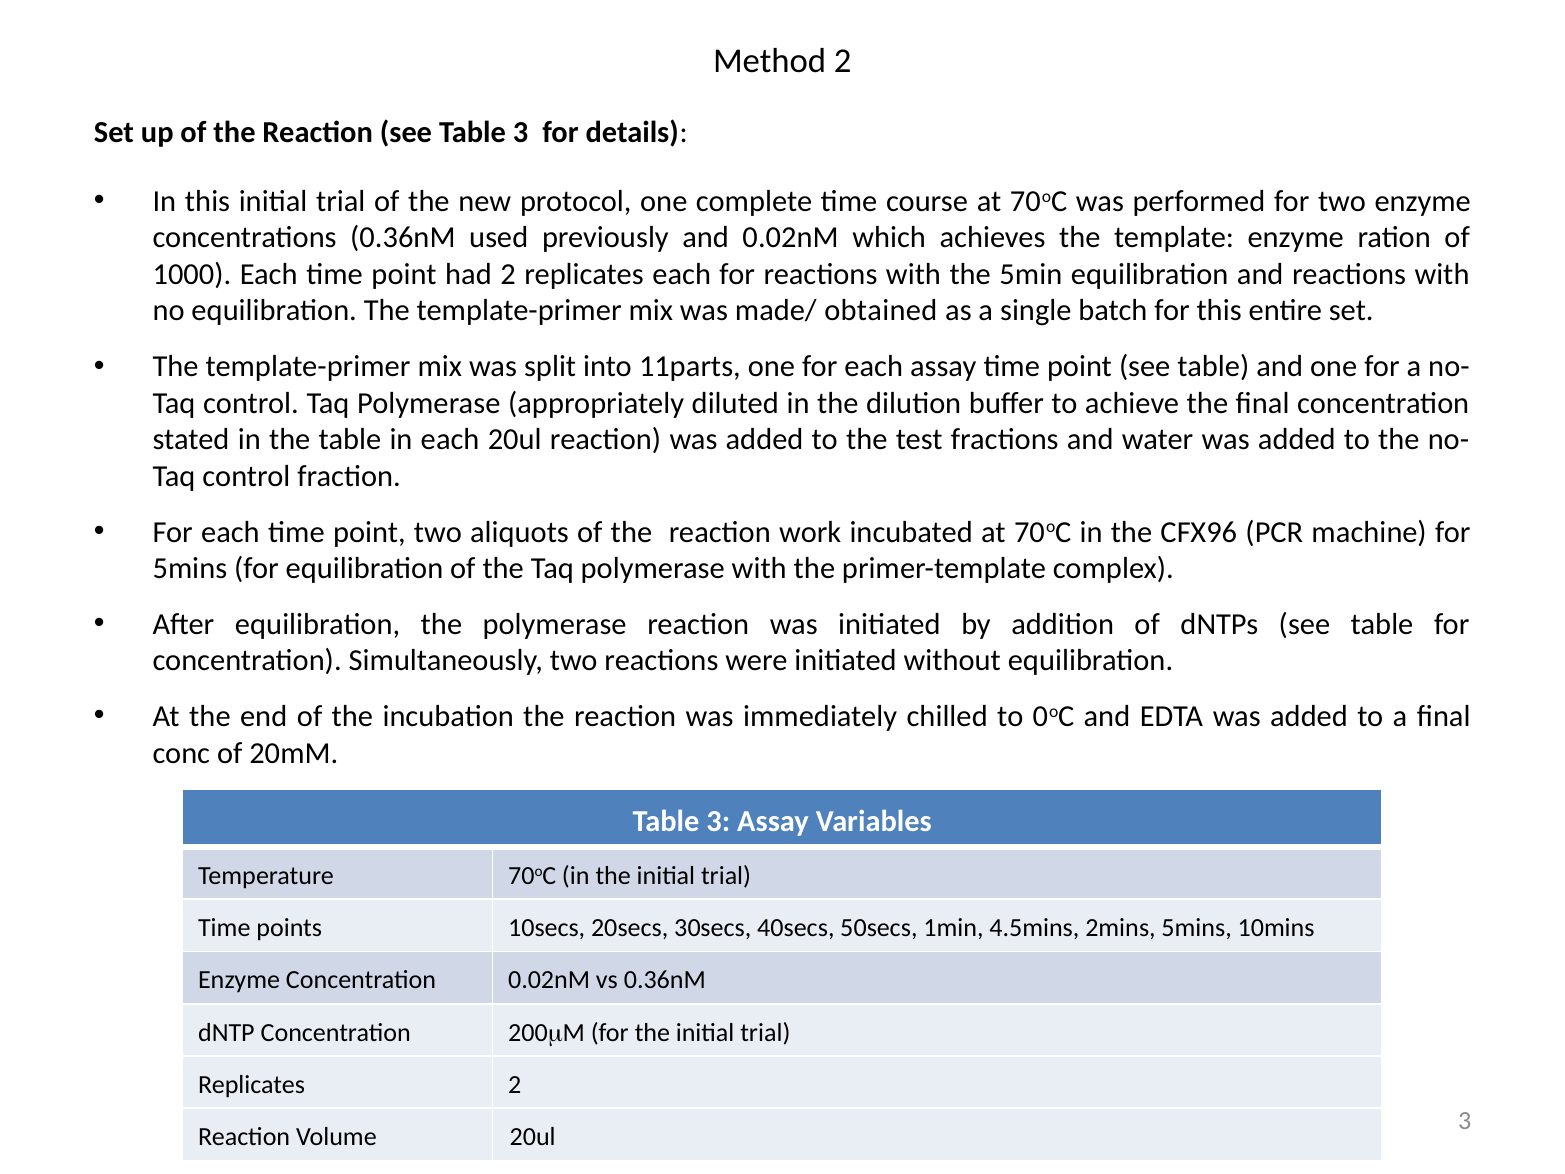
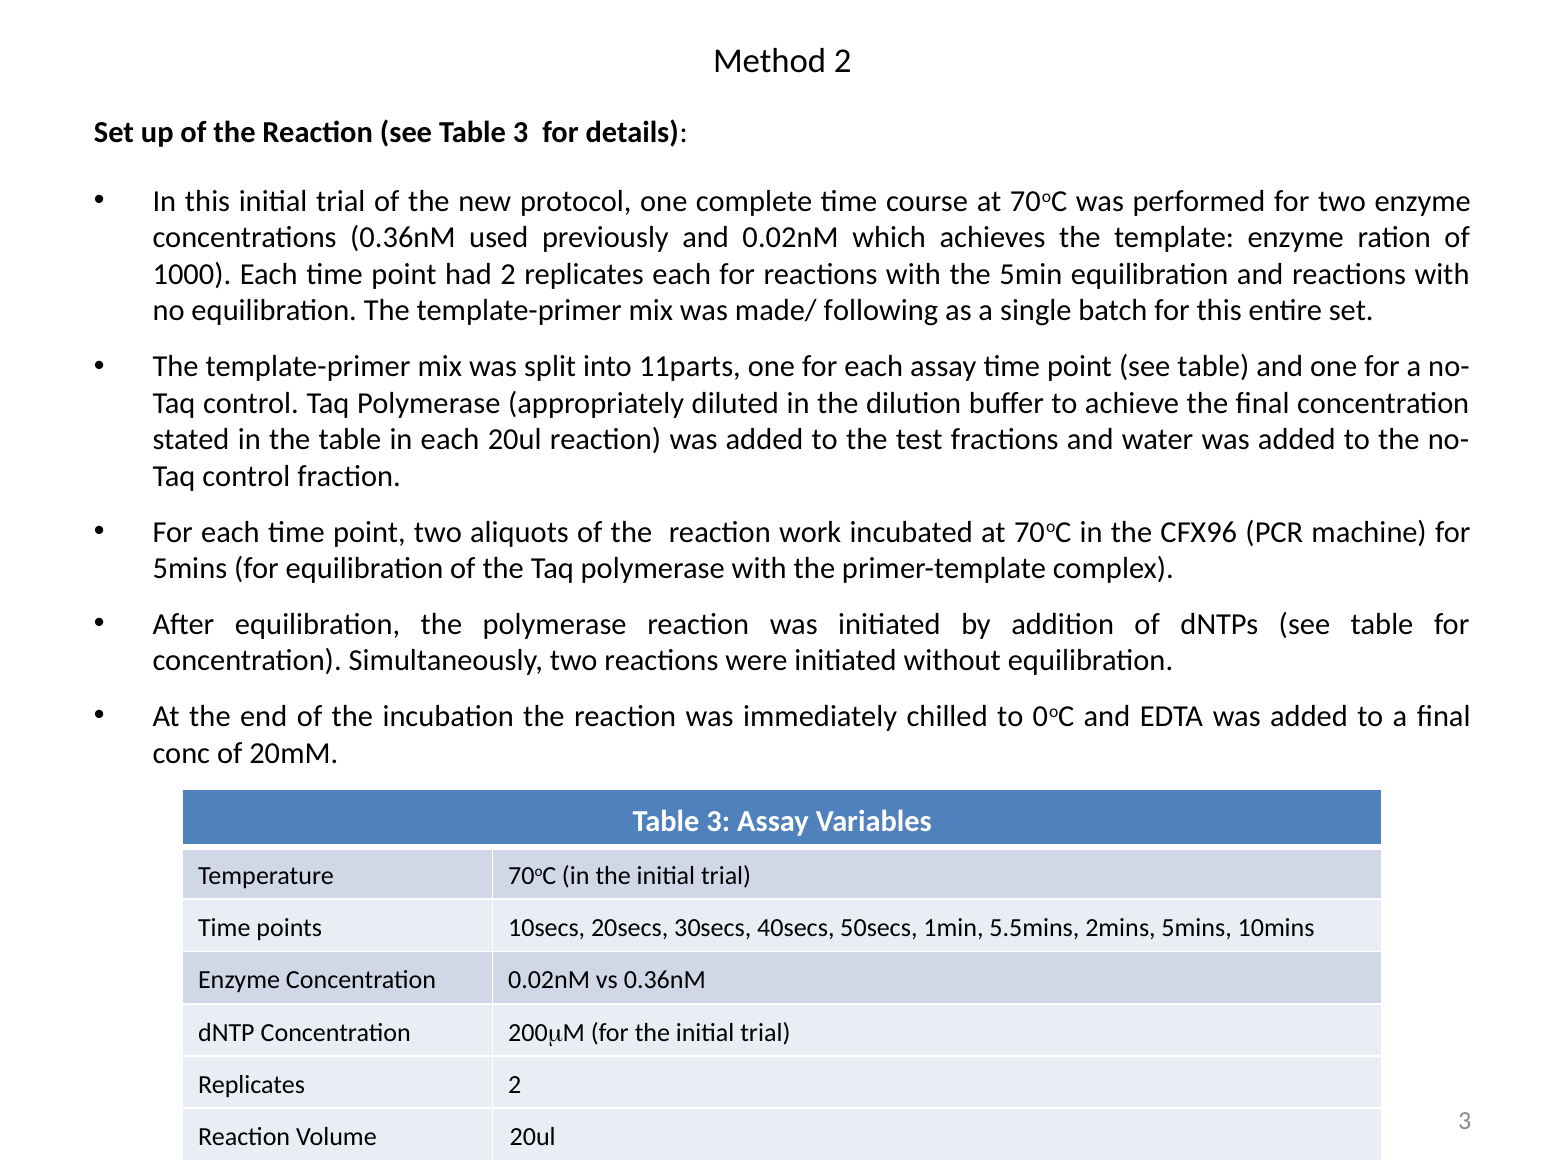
obtained: obtained -> following
4.5mins: 4.5mins -> 5.5mins
